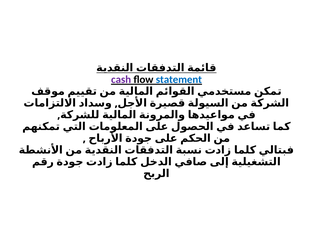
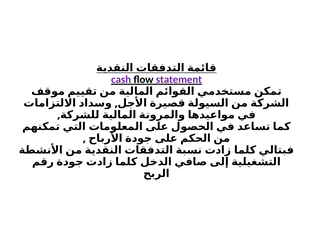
statement colour: blue -> purple
